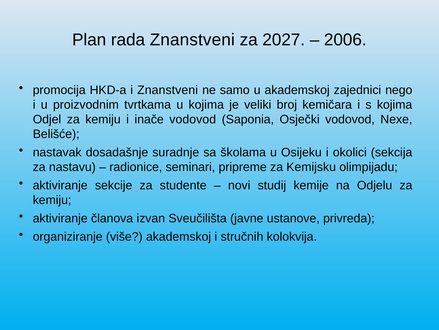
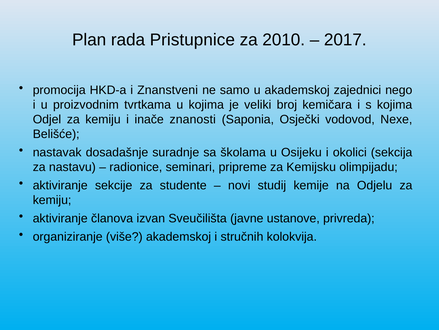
rada Znanstveni: Znanstveni -> Pristupnice
2027: 2027 -> 2010
2006: 2006 -> 2017
inače vodovod: vodovod -> znanosti
